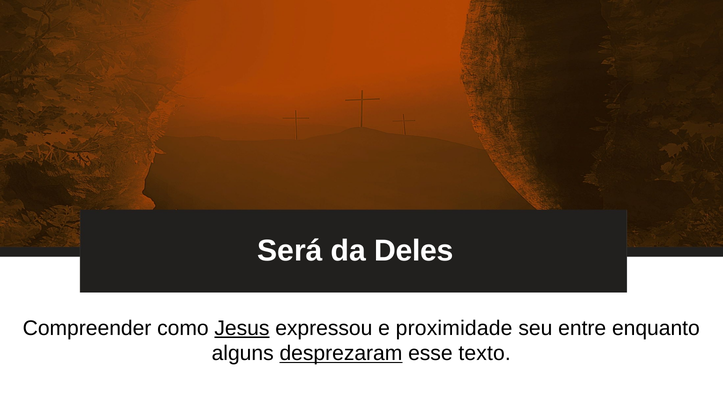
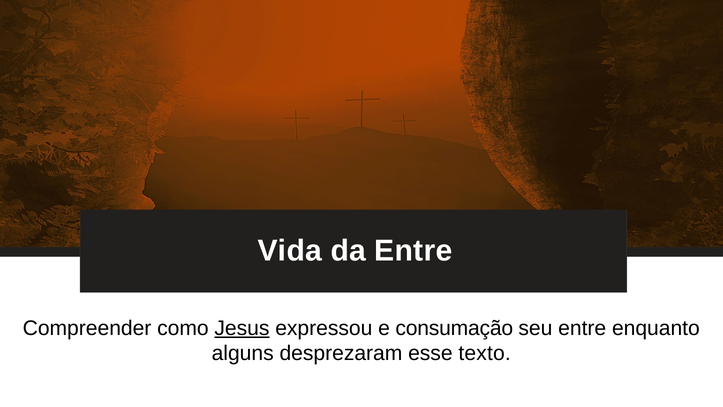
Será: Será -> Vida
da Deles: Deles -> Entre
proximidade: proximidade -> consumação
desprezaram underline: present -> none
